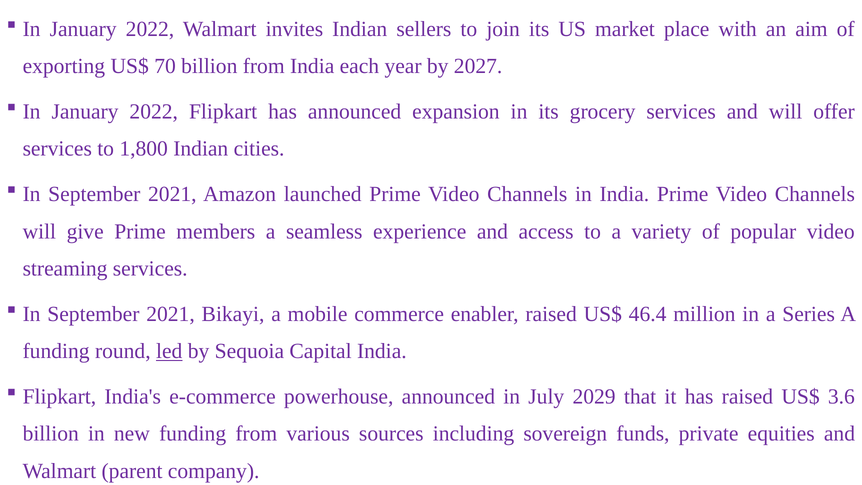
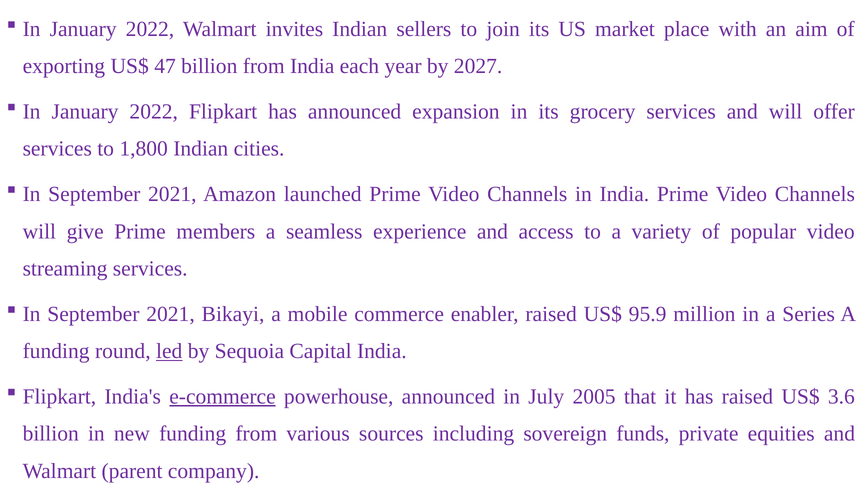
70: 70 -> 47
46.4: 46.4 -> 95.9
e-commerce underline: none -> present
2029: 2029 -> 2005
